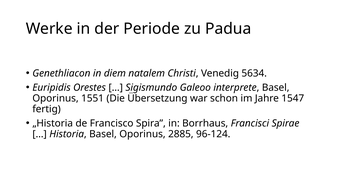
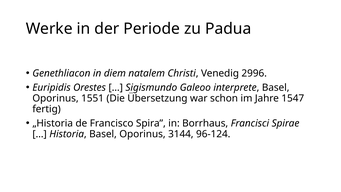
5634: 5634 -> 2996
2885: 2885 -> 3144
